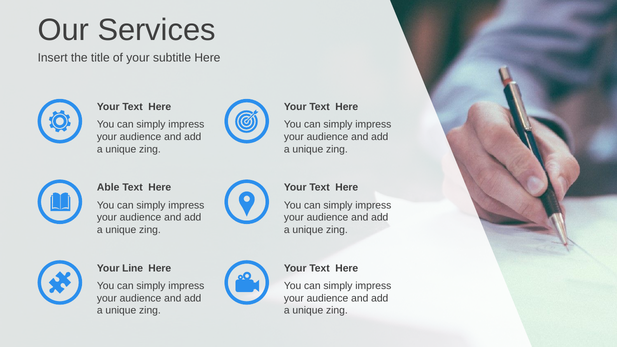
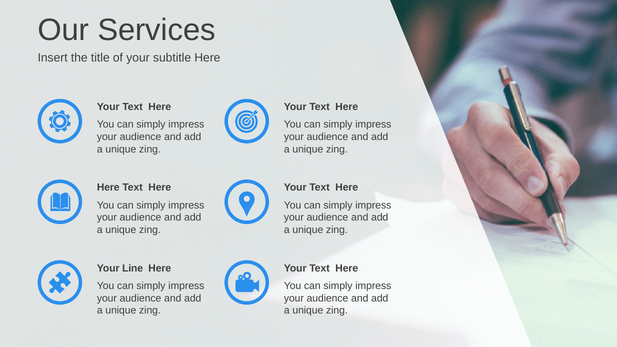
Able at (108, 188): Able -> Here
